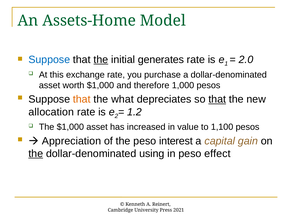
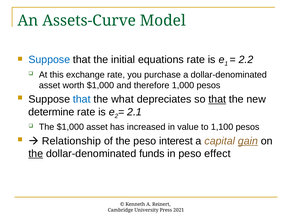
Assets-Home: Assets-Home -> Assets-Curve
the at (101, 60) underline: present -> none
generates: generates -> equations
2.0: 2.0 -> 2.2
that at (82, 99) colour: orange -> blue
allocation: allocation -> determine
1.2: 1.2 -> 2.1
Appreciation: Appreciation -> Relationship
gain underline: none -> present
using: using -> funds
